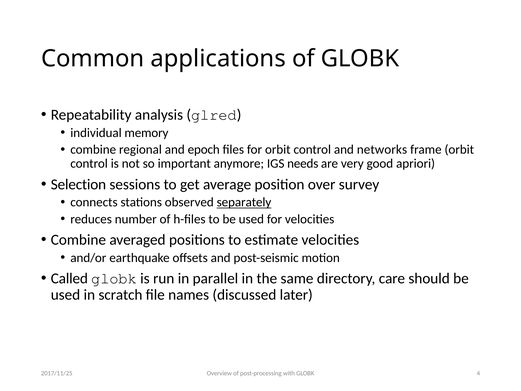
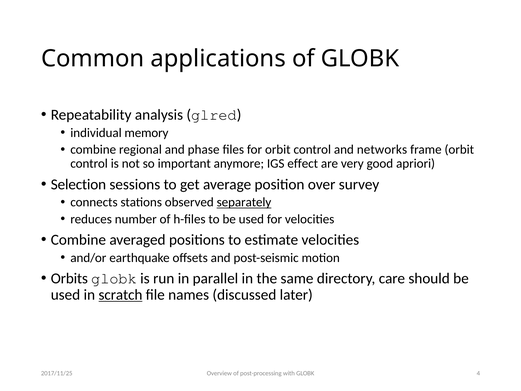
epoch: epoch -> phase
needs: needs -> effect
Called: Called -> Orbits
scratch underline: none -> present
